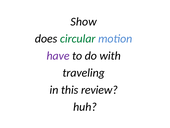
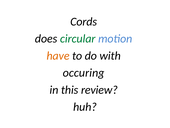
Show: Show -> Cords
have colour: purple -> orange
traveling: traveling -> occuring
